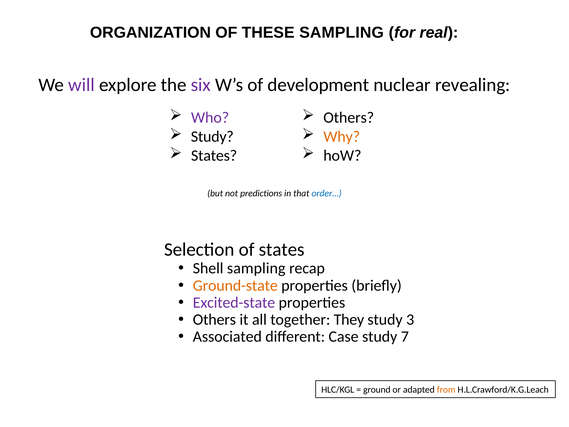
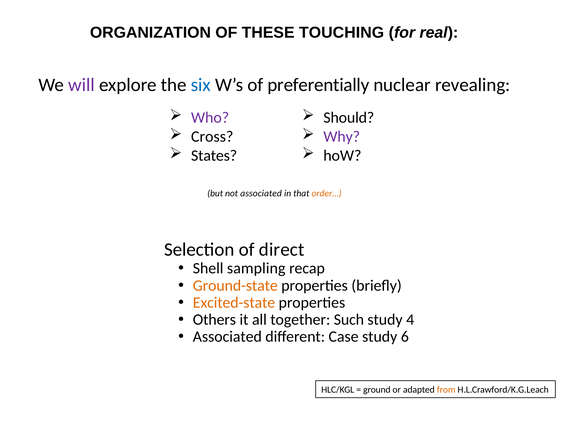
THESE SAMPLING: SAMPLING -> TOUCHING
six colour: purple -> blue
development: development -> preferentially
Others at (349, 118): Others -> Should
Study at (212, 137): Study -> Cross
Why colour: orange -> purple
not predictions: predictions -> associated
order… colour: blue -> orange
of states: states -> direct
Excited-state colour: purple -> orange
They: They -> Such
3: 3 -> 4
7: 7 -> 6
